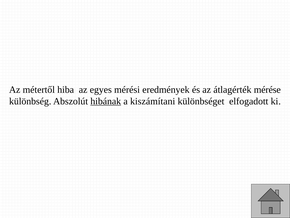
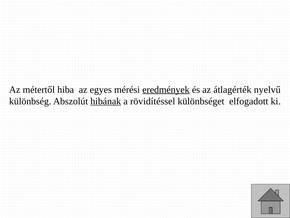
eredmények underline: none -> present
mérése: mérése -> nyelvű
kiszámítani: kiszámítani -> rövidítéssel
